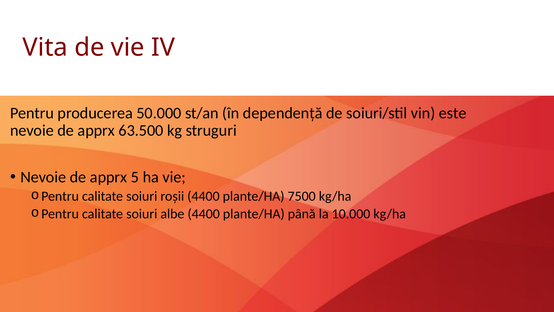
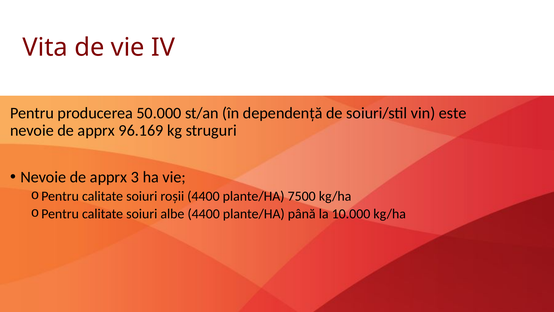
63.500: 63.500 -> 96.169
5: 5 -> 3
